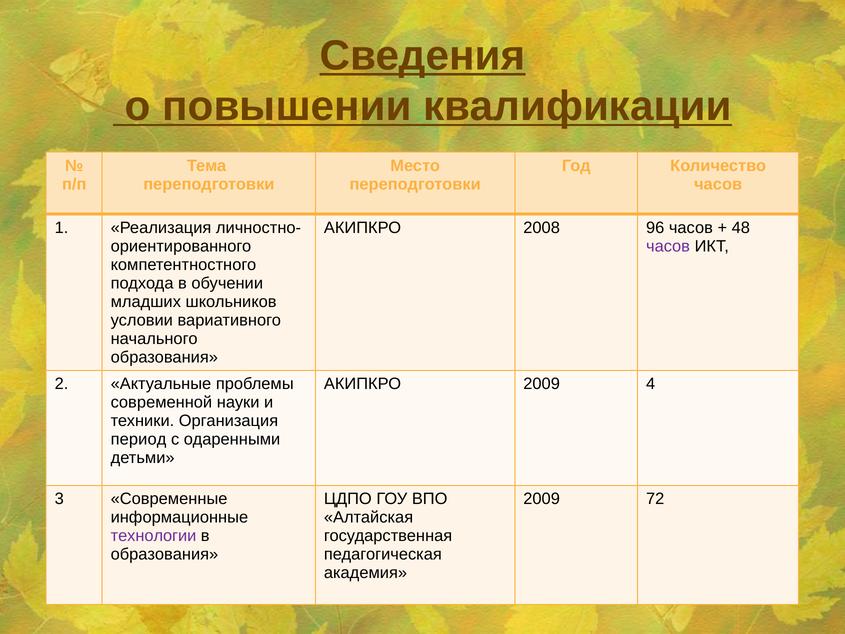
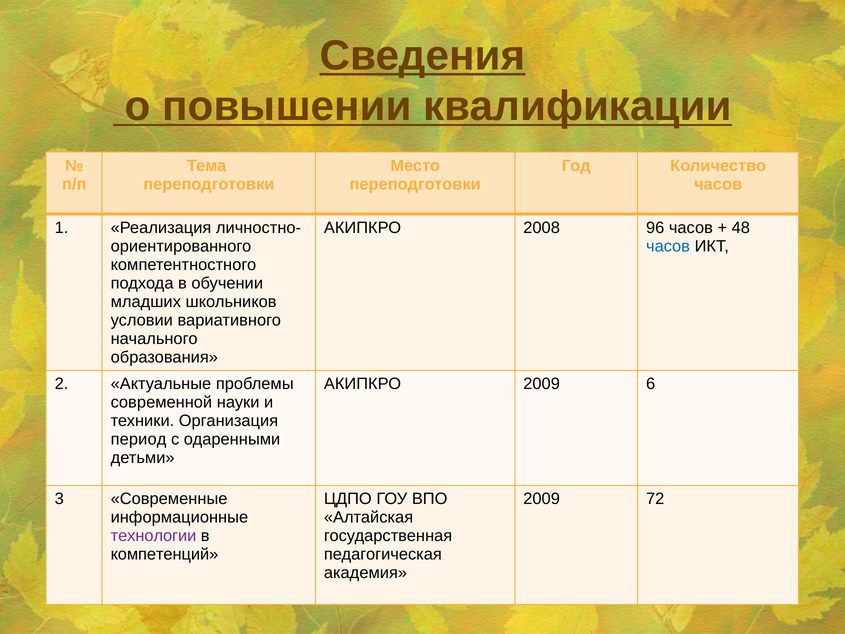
часов at (668, 246) colour: purple -> blue
4: 4 -> 6
образования at (164, 554): образования -> компетенций
